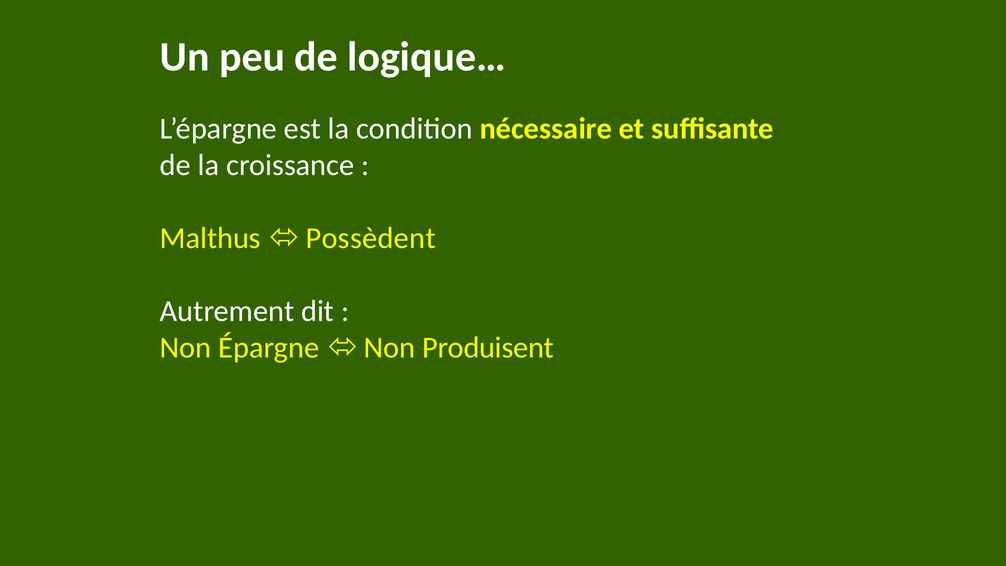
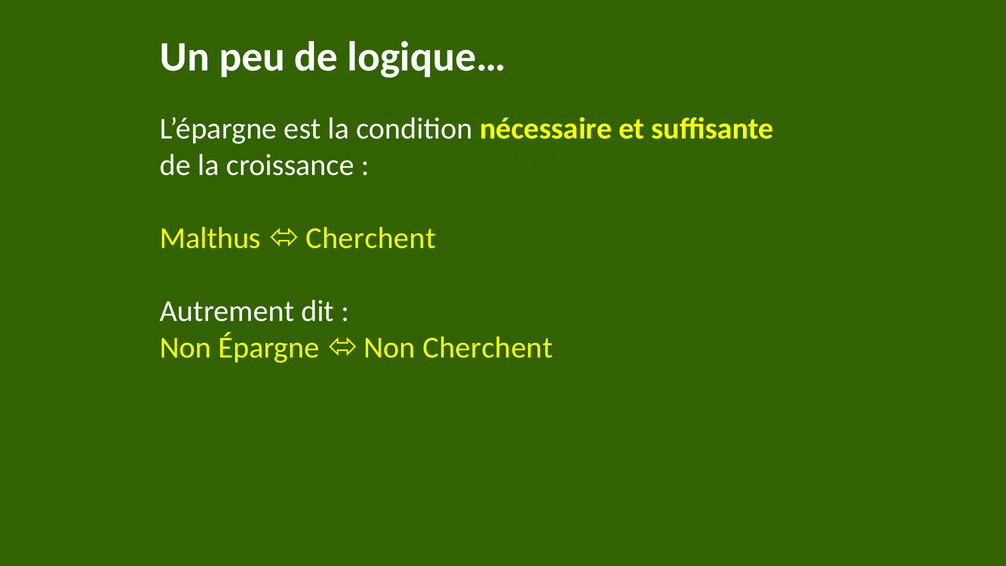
Possèdent at (371, 238): Possèdent -> Cherchent
Non Produisent: Produisent -> Cherchent
